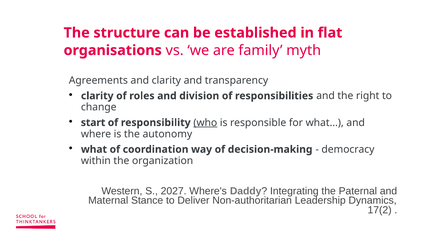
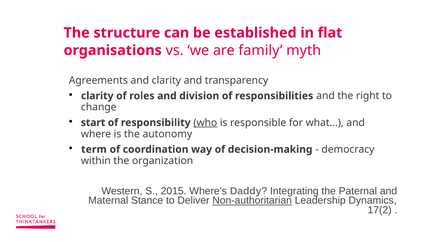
what at (94, 149): what -> term
2027: 2027 -> 2015
Non-authoritarian underline: none -> present
